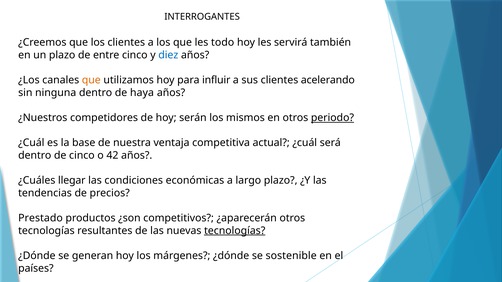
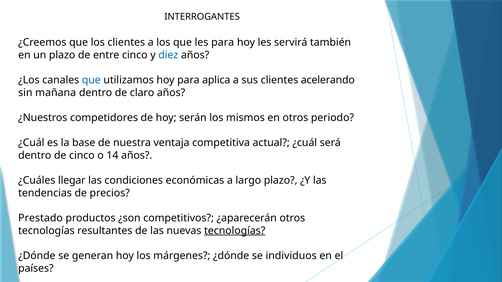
les todo: todo -> para
que at (91, 80) colour: orange -> blue
influir: influir -> aplica
ninguna: ninguna -> mañana
haya: haya -> claro
periodo underline: present -> none
42: 42 -> 14
sostenible: sostenible -> individuos
